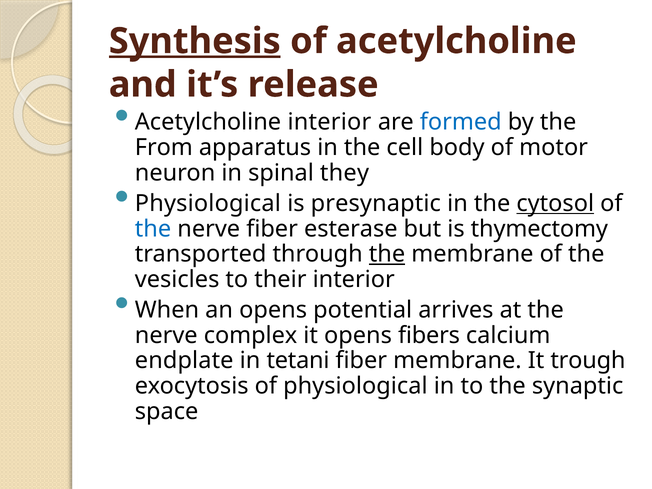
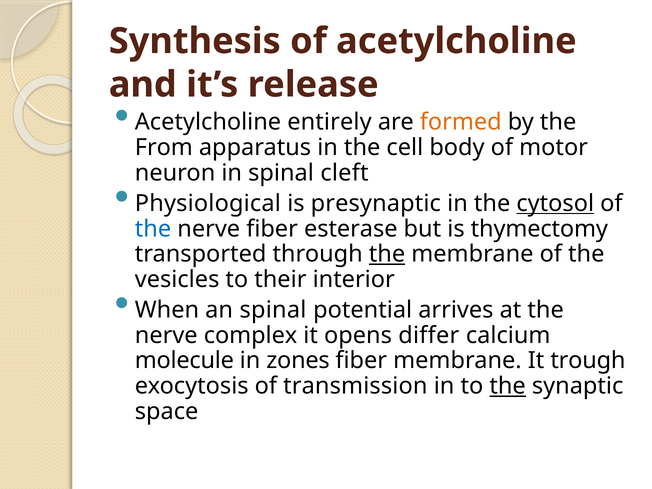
Synthesis underline: present -> none
Acetylcholine interior: interior -> entirely
formed colour: blue -> orange
they: they -> cleft
an opens: opens -> spinal
fibers: fibers -> differ
endplate: endplate -> molecule
tetani: tetani -> zones
of physiological: physiological -> transmission
the at (508, 386) underline: none -> present
